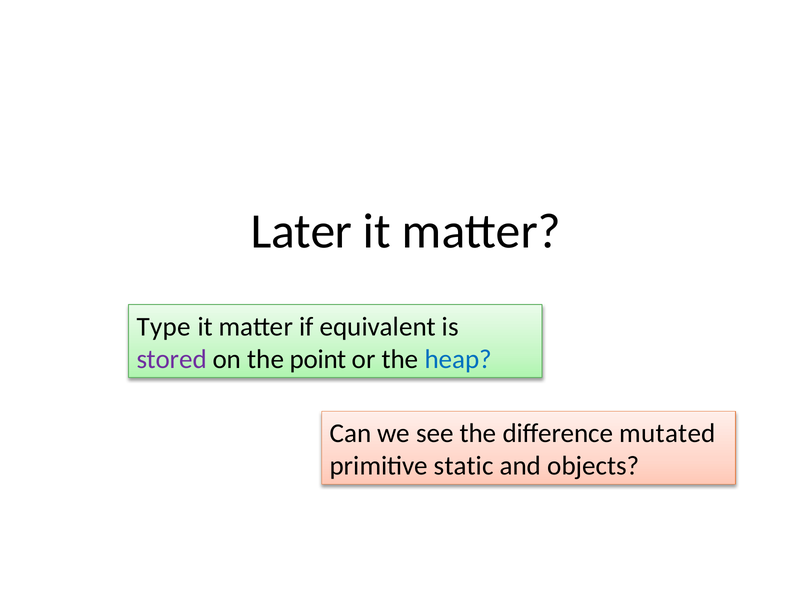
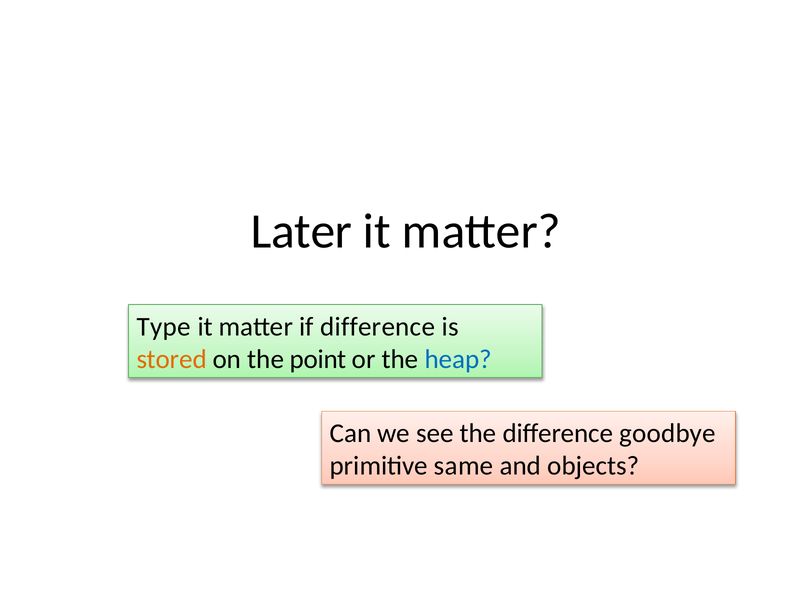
if equivalent: equivalent -> difference
stored colour: purple -> orange
mutated: mutated -> goodbye
static: static -> same
